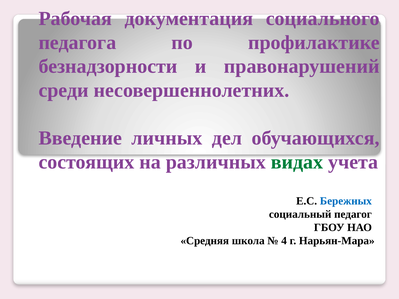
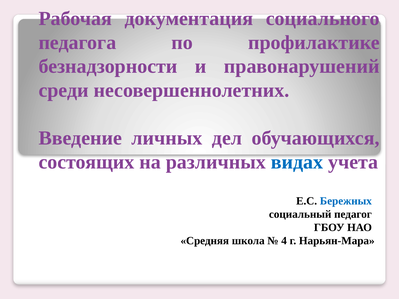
видах colour: green -> blue
